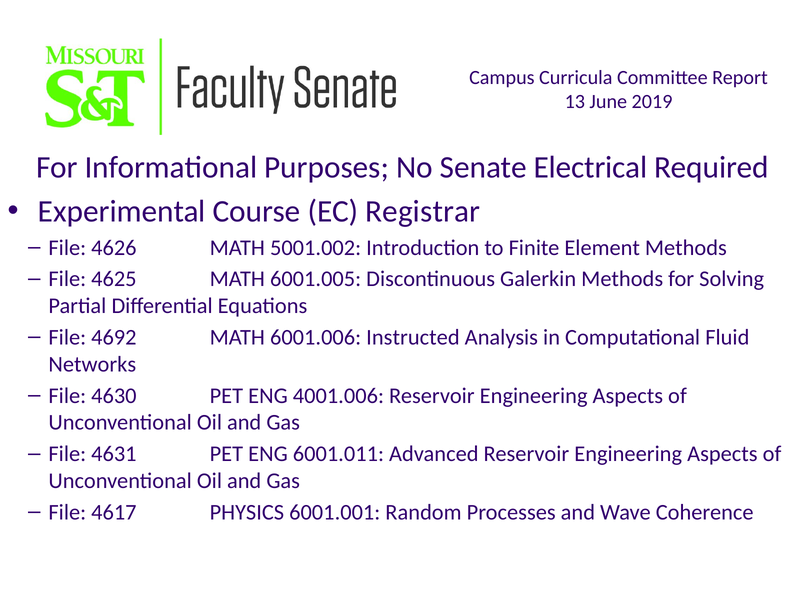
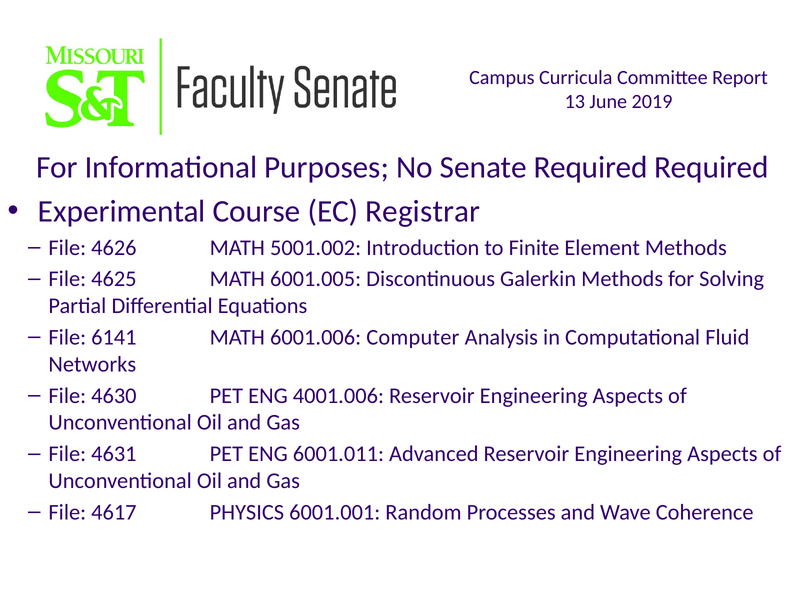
Senate Electrical: Electrical -> Required
4692: 4692 -> 6141
Instructed: Instructed -> Computer
